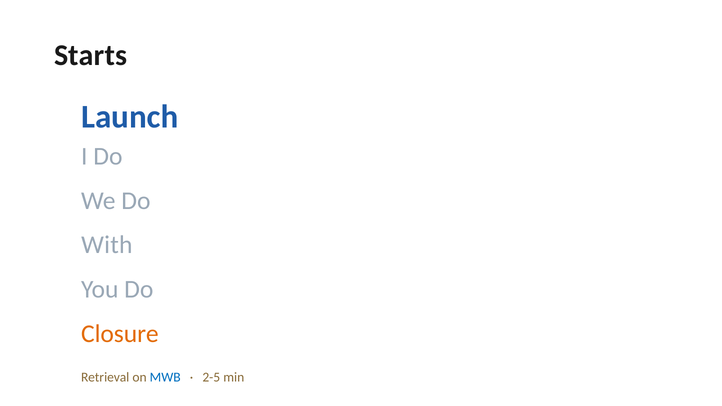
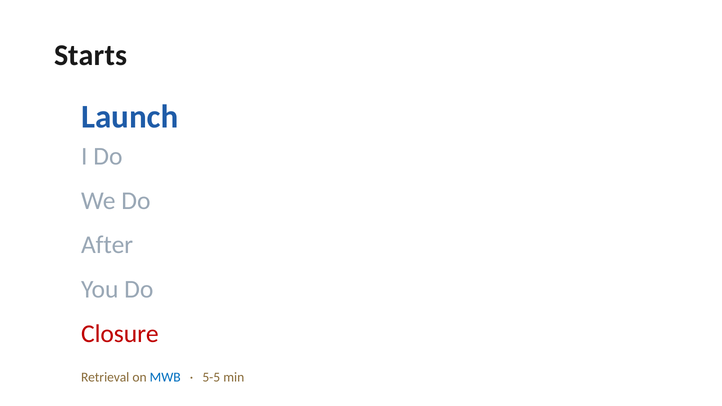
With: With -> After
Closure colour: orange -> red
2-5: 2-5 -> 5-5
